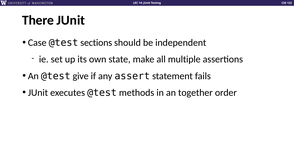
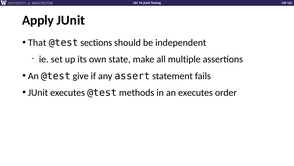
There: There -> Apply
Case: Case -> That
an together: together -> executes
